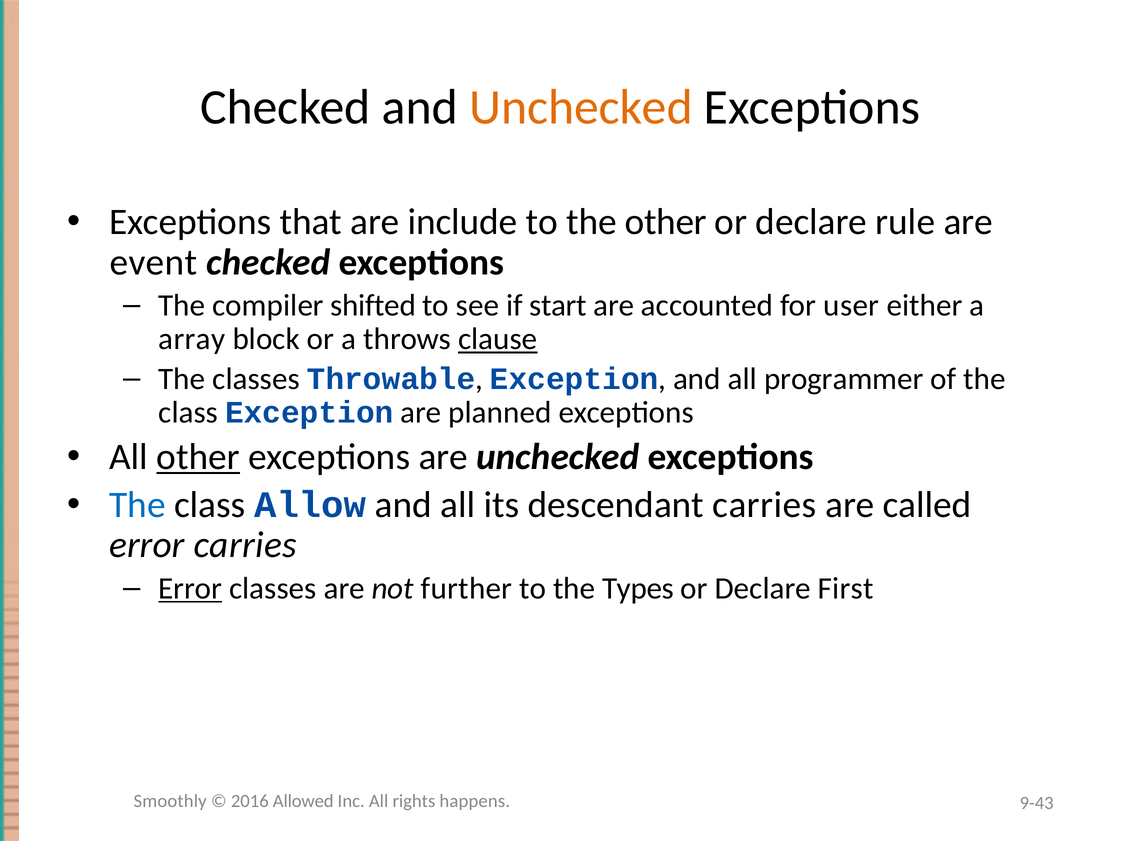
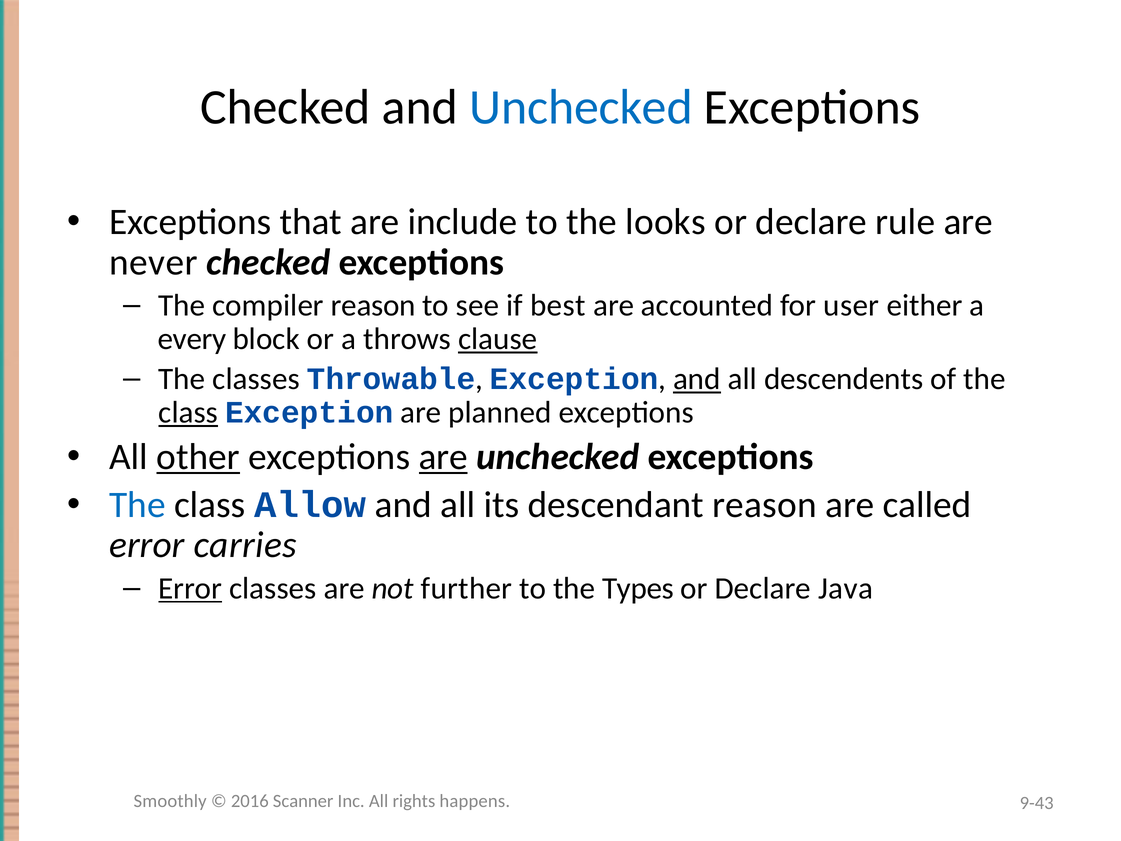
Unchecked at (581, 107) colour: orange -> blue
the other: other -> looks
event: event -> never
compiler shifted: shifted -> reason
start: start -> best
array: array -> every
and at (697, 379) underline: none -> present
programmer: programmer -> descendents
class at (188, 412) underline: none -> present
are at (443, 457) underline: none -> present
descendant carries: carries -> reason
First: First -> Java
Allowed: Allowed -> Scanner
